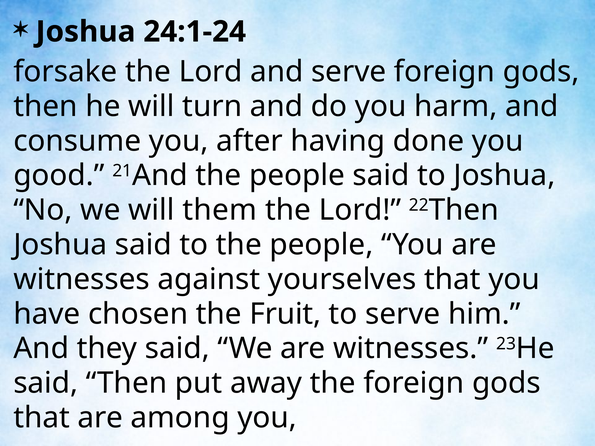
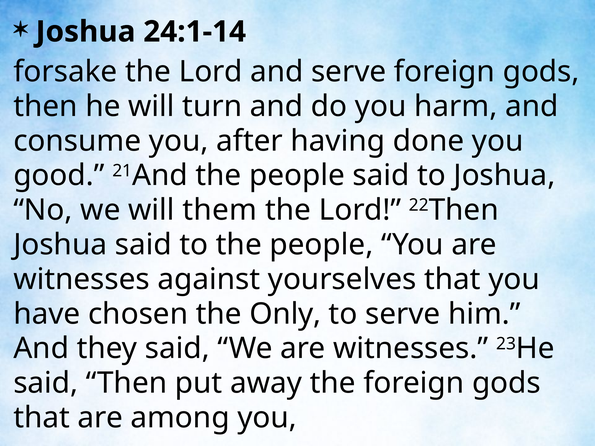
24:1-24: 24:1-24 -> 24:1-14
Fruit: Fruit -> Only
